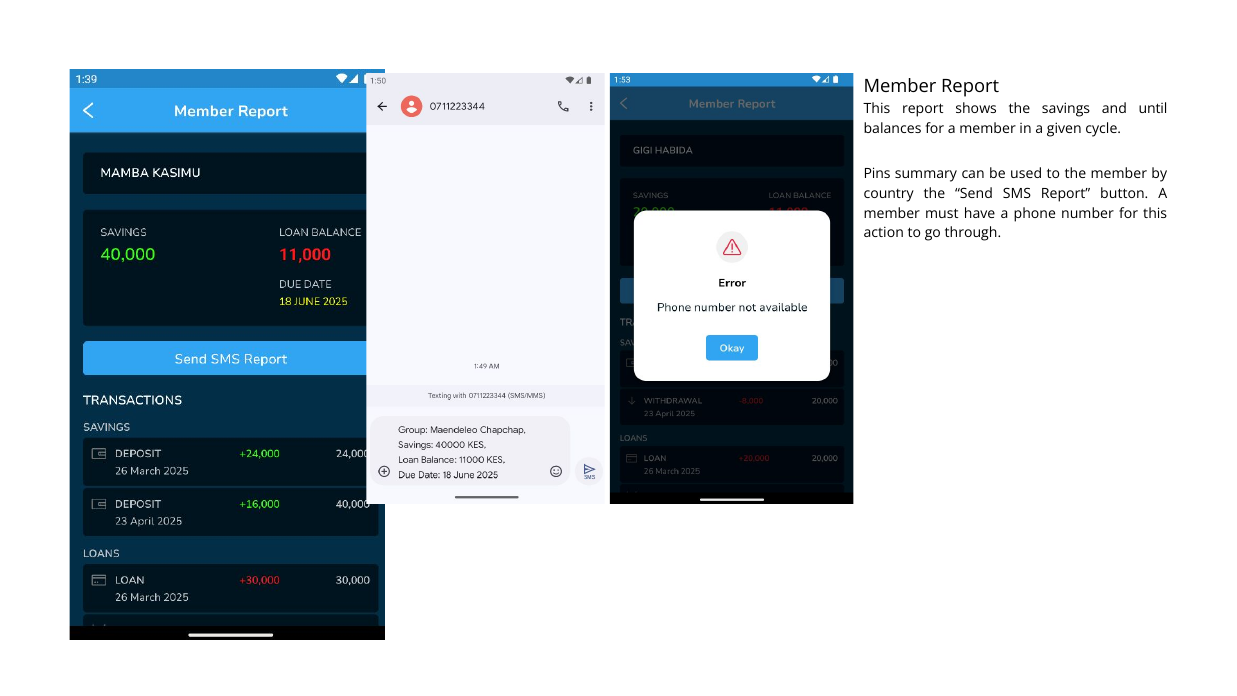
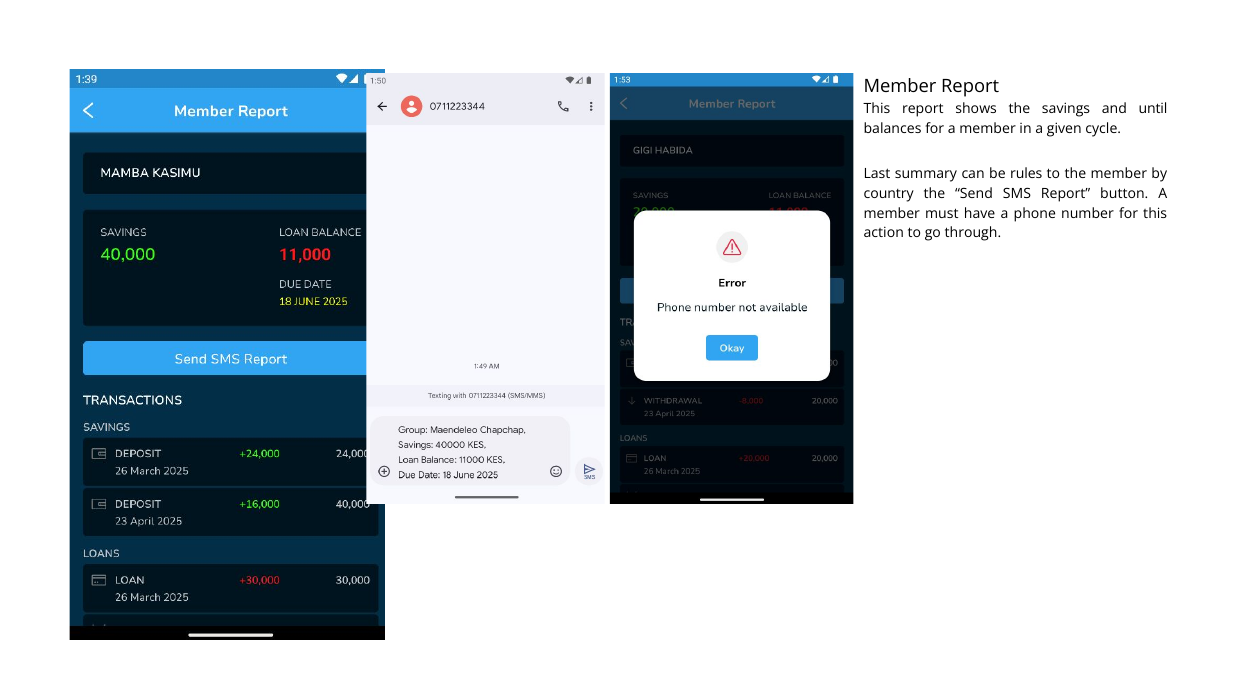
Pins: Pins -> Last
used: used -> rules
